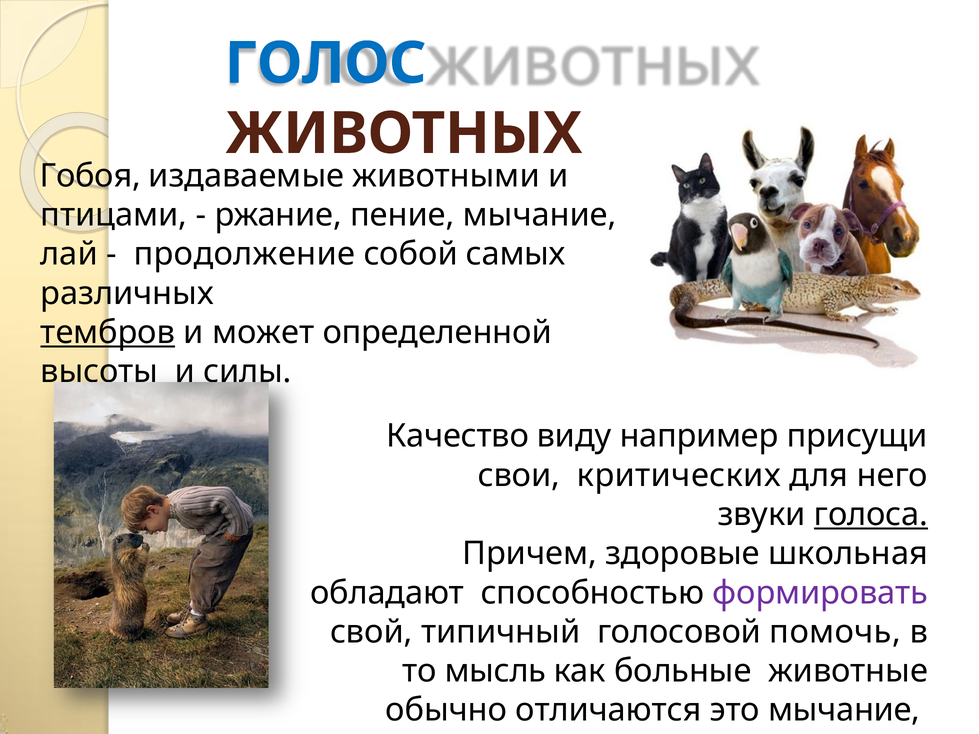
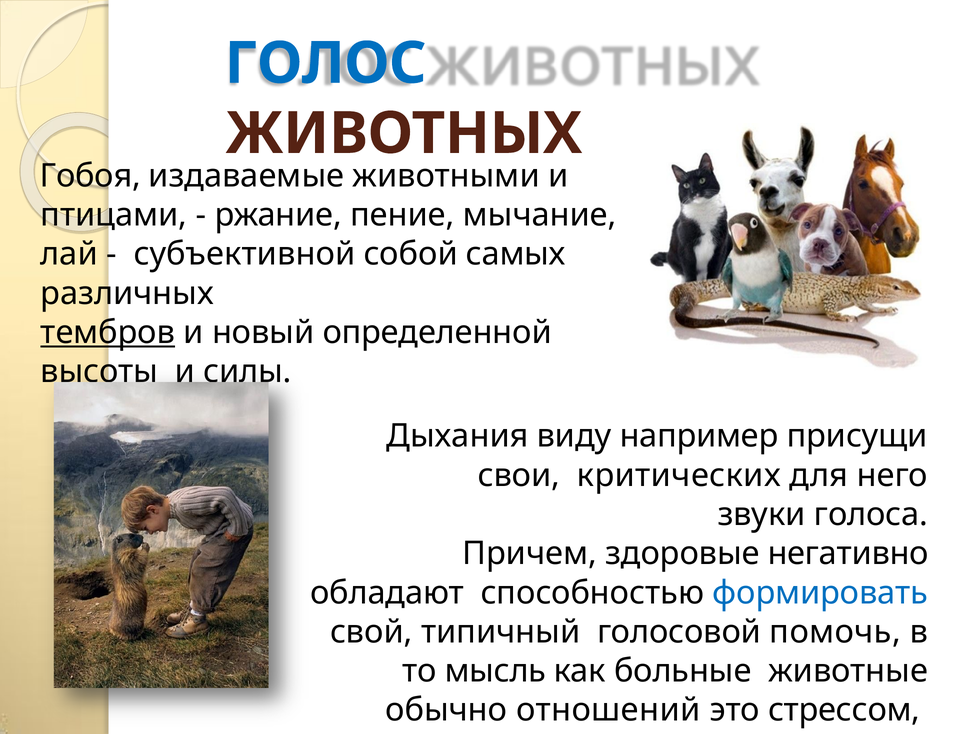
продолжение: продолжение -> субъективной
может: может -> новый
Качество: Качество -> Дыхания
голоса underline: present -> none
школьная: школьная -> негативно
формировать colour: purple -> blue
отличаются: отличаются -> отношений
это мычание: мычание -> стрессом
